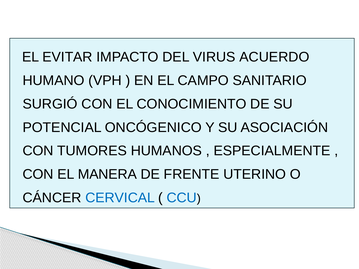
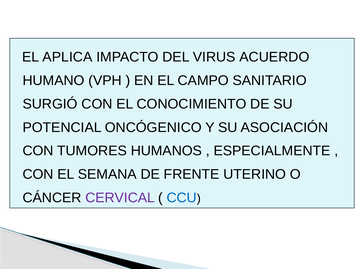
EVITAR: EVITAR -> APLICA
MANERA: MANERA -> SEMANA
CERVICAL colour: blue -> purple
